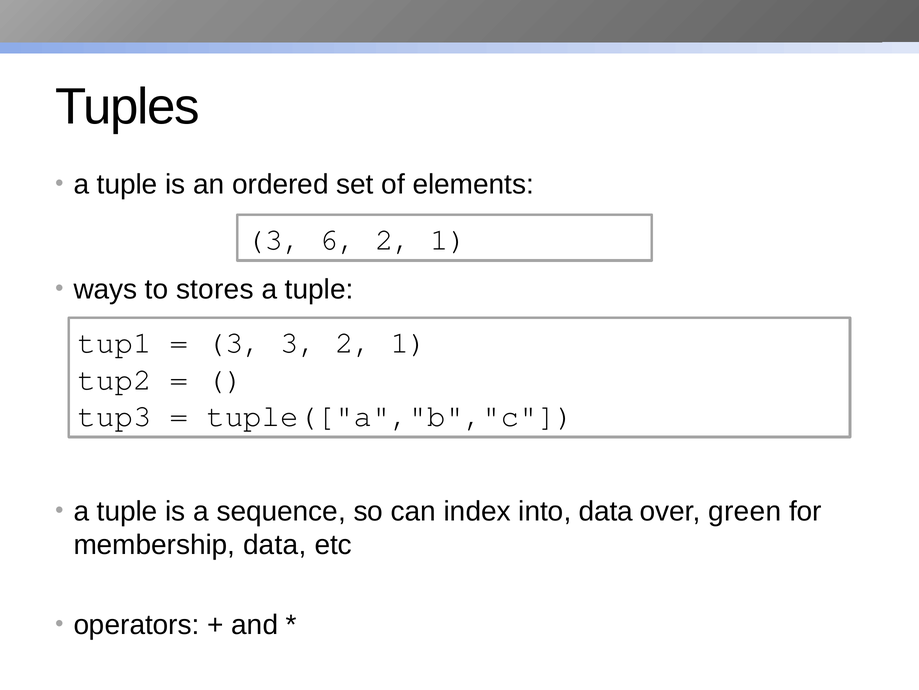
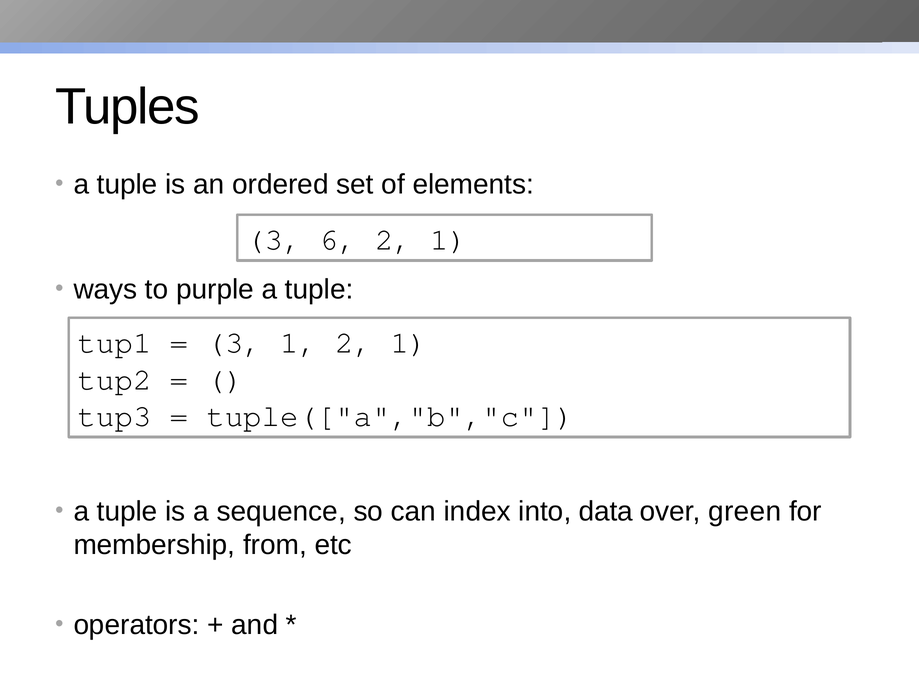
stores: stores -> purple
3 3: 3 -> 1
membership data: data -> from
